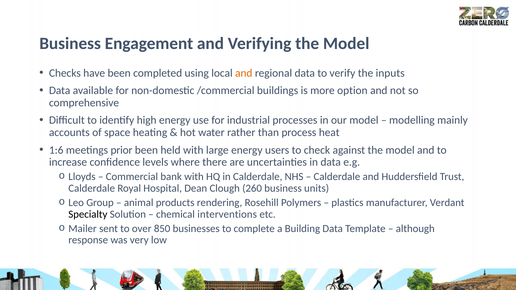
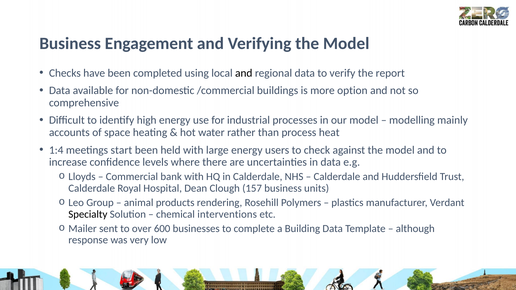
and at (244, 73) colour: orange -> black
inputs: inputs -> report
1:6: 1:6 -> 1:4
prior: prior -> start
260: 260 -> 157
850: 850 -> 600
